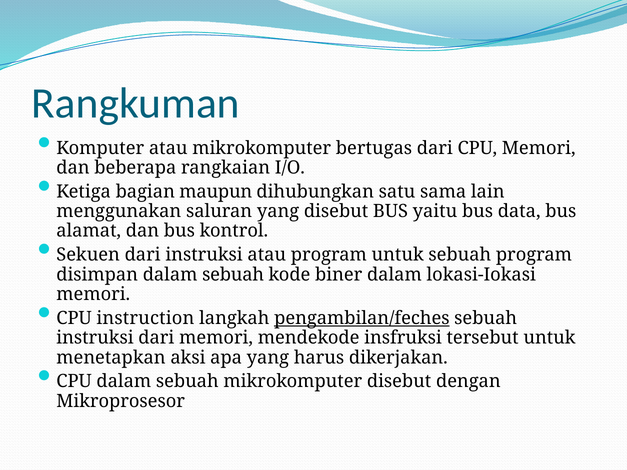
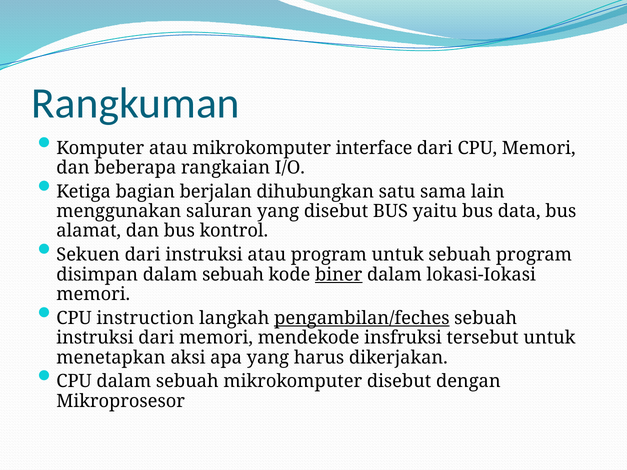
bertugas: bertugas -> interface
maupun: maupun -> berjalan
biner underline: none -> present
